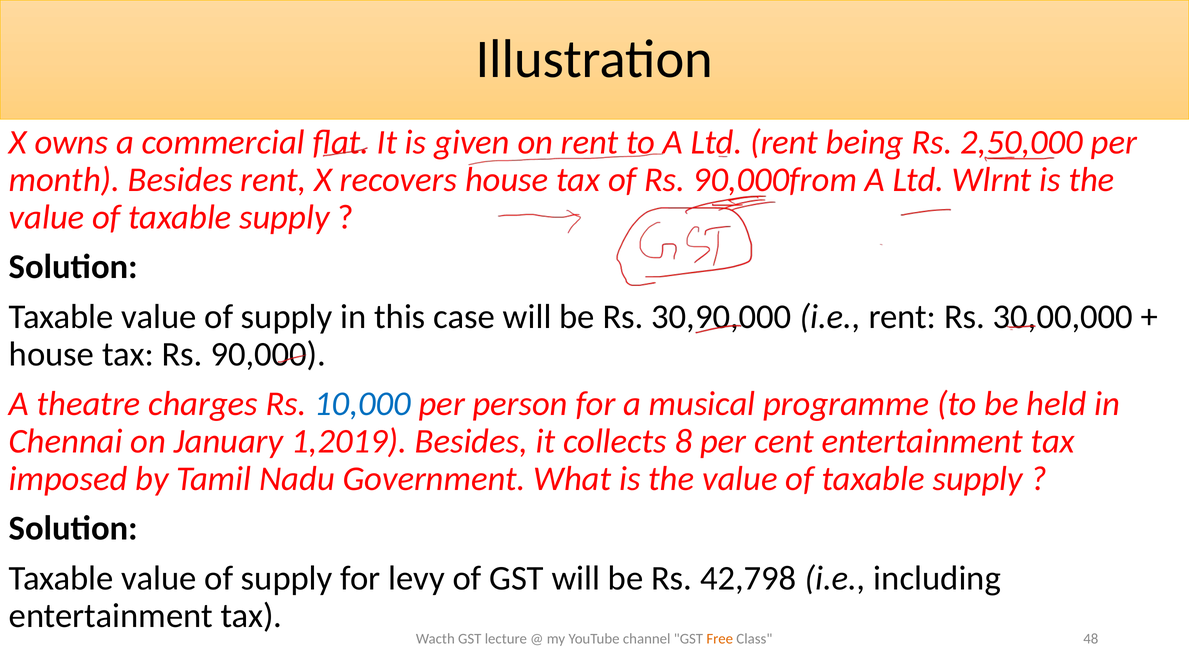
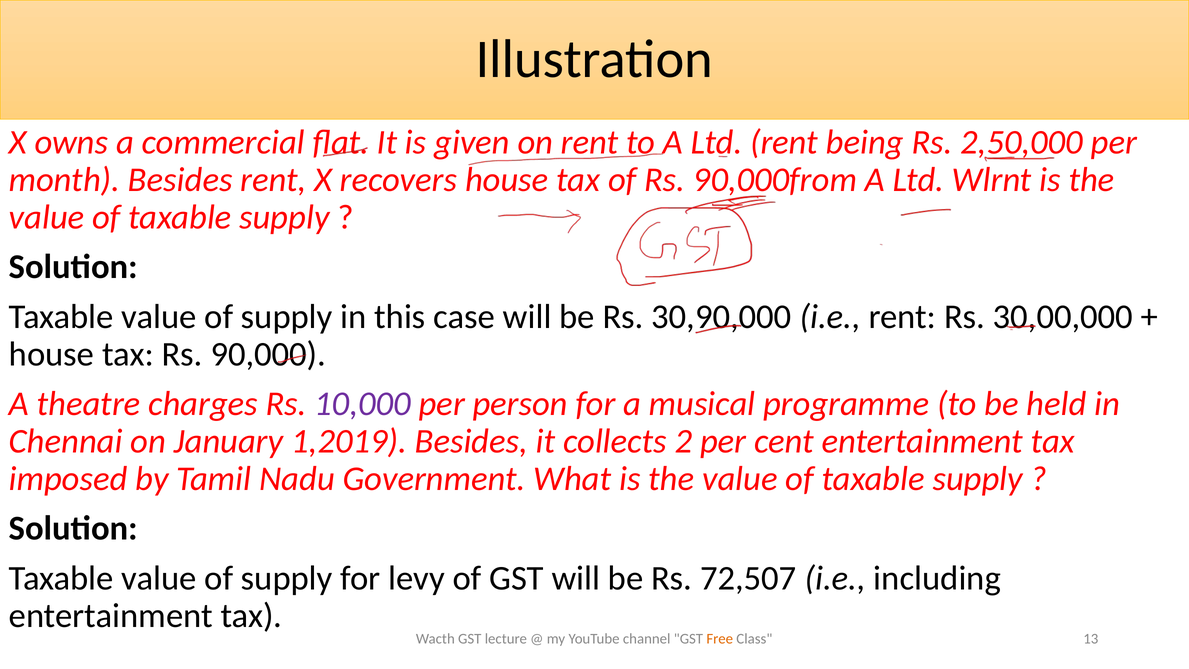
10,000 colour: blue -> purple
8: 8 -> 2
42,798: 42,798 -> 72,507
48: 48 -> 13
